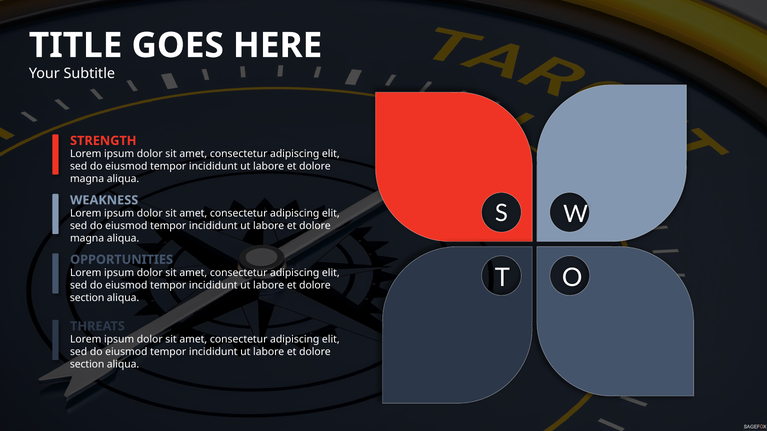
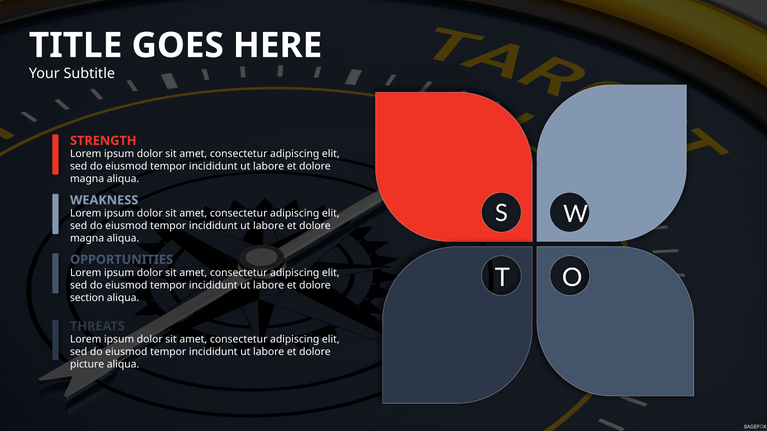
section at (87, 365): section -> picture
